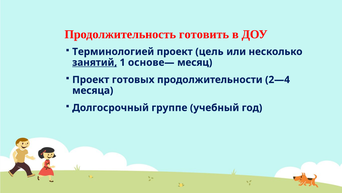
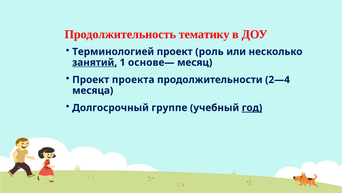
готовить: готовить -> тематику
цель: цель -> роль
готовых: готовых -> проекта
год underline: none -> present
